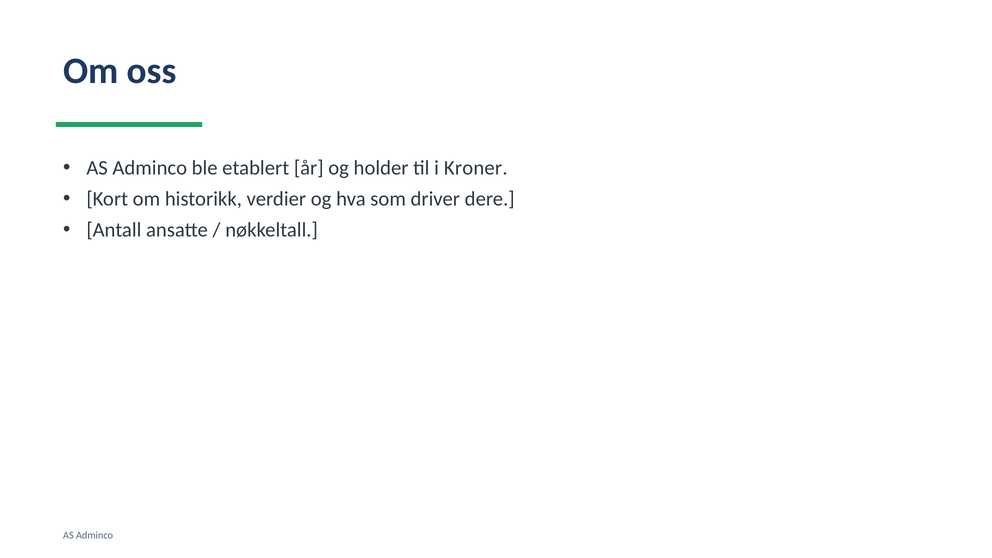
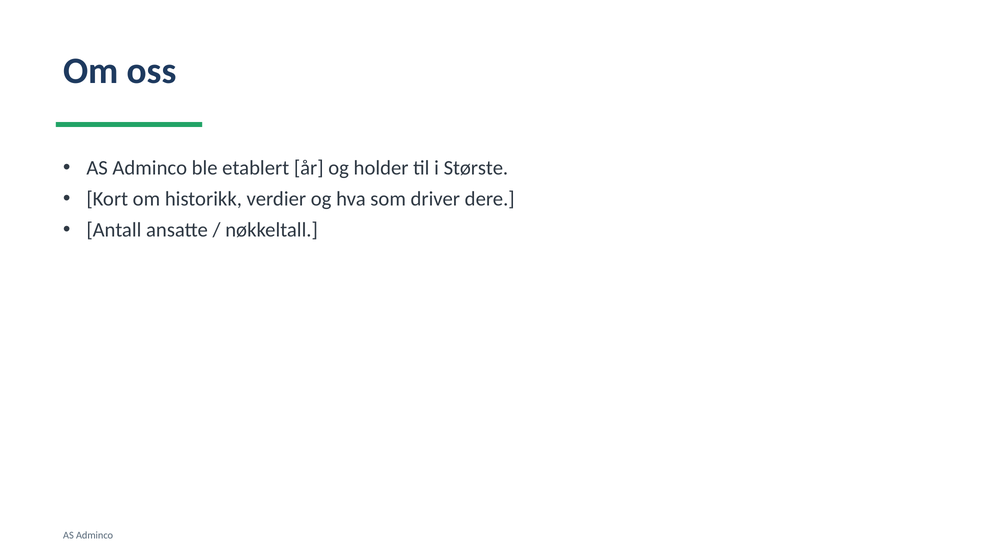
Kroner: Kroner -> Største
